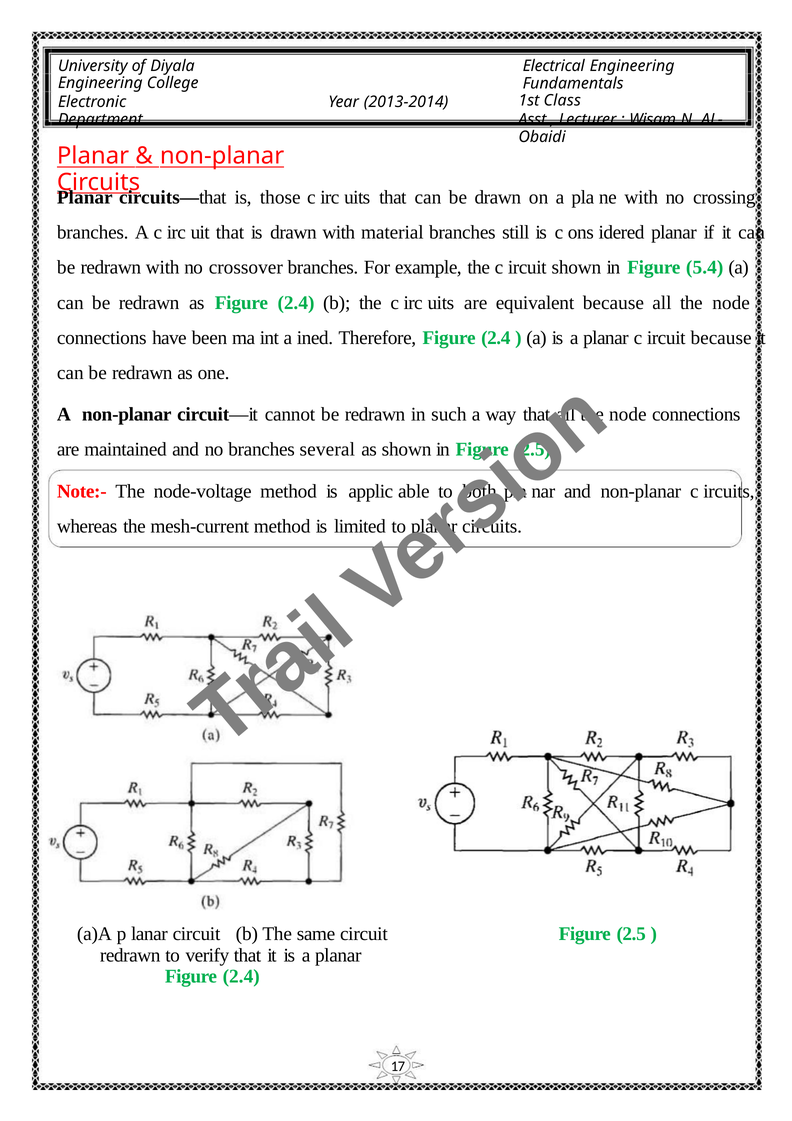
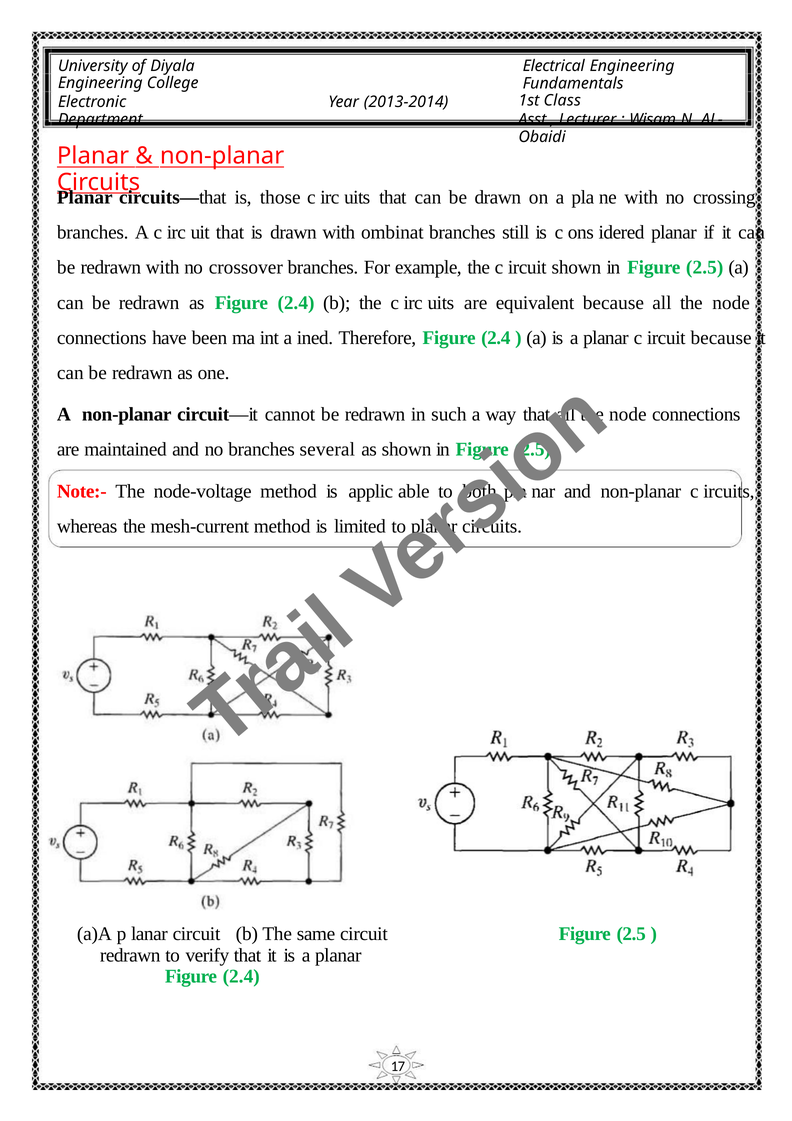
material: material -> ombinat
5.4 at (705, 267): 5.4 -> 2.5
